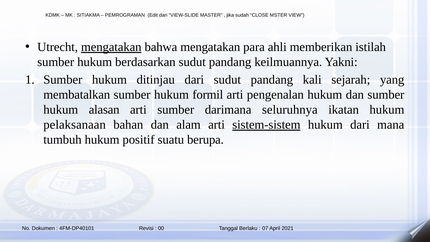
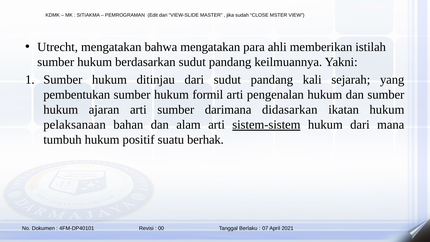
mengatakan at (111, 47) underline: present -> none
membatalkan: membatalkan -> pembentukan
alasan: alasan -> ajaran
seluruhnya: seluruhnya -> didasarkan
berupa: berupa -> berhak
